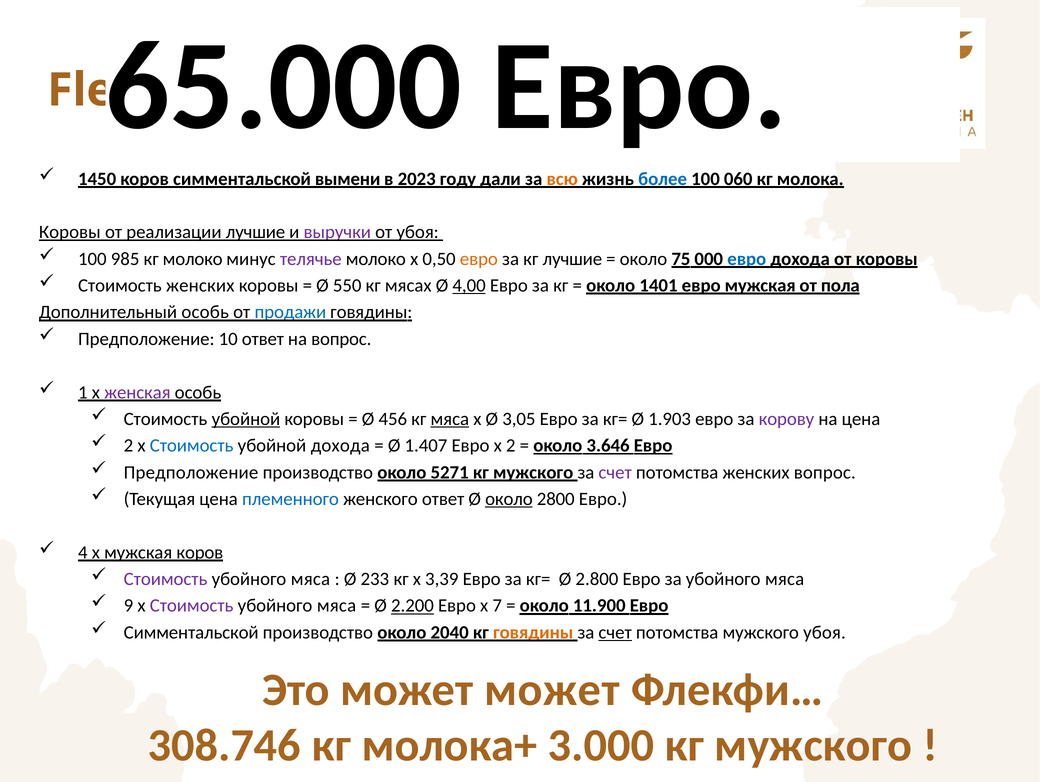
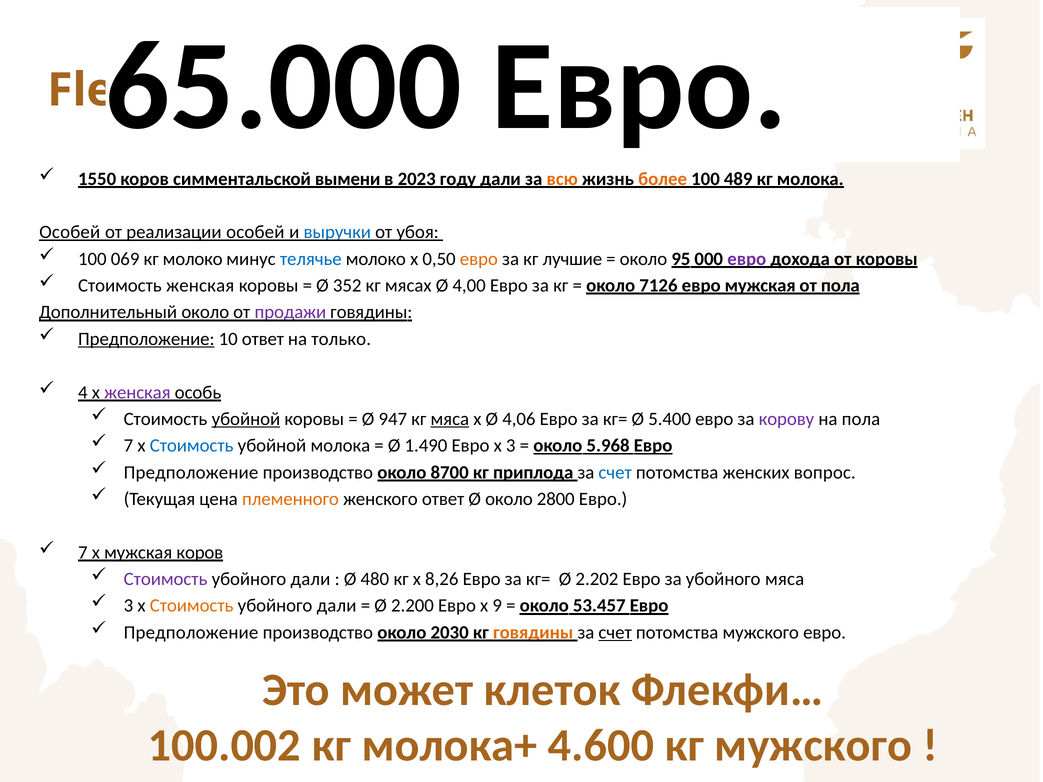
1450: 1450 -> 1550
более colour: blue -> orange
060: 060 -> 489
Коровы at (70, 232): Коровы -> Особей
реализации лучшие: лучшие -> особей
выручки colour: purple -> blue
985: 985 -> 069
телячье colour: purple -> blue
75: 75 -> 95
евро at (747, 259) colour: blue -> purple
Стоимость женских: женских -> женская
550: 550 -> 352
4,00 underline: present -> none
1401: 1401 -> 7126
Дополнительный особь: особь -> около
продажи colour: blue -> purple
Предположение at (146, 339) underline: none -> present
на вопрос: вопрос -> только
1: 1 -> 4
456: 456 -> 947
3,05: 3,05 -> 4,06
1.903: 1.903 -> 5.400
на цена: цена -> пола
2 at (128, 446): 2 -> 7
убойной дохода: дохода -> молока
1.407: 1.407 -> 1.490
x 2: 2 -> 3
3.646: 3.646 -> 5.968
5271: 5271 -> 8700
мужского at (533, 472): мужского -> приплода
счет at (615, 472) colour: purple -> blue
племенного colour: blue -> orange
около at (509, 499) underline: present -> none
4 at (83, 553): 4 -> 7
мяса at (310, 579): мяса -> дали
233: 233 -> 480
3,39: 3,39 -> 8,26
2.800: 2.800 -> 2.202
9 at (128, 606): 9 -> 3
Стоимость at (192, 606) colour: purple -> orange
мяса at (337, 606): мяса -> дали
2.200 underline: present -> none
7: 7 -> 9
11.900: 11.900 -> 53.457
Симментальской at (191, 633): Симментальской -> Предположение
2040: 2040 -> 2030
мужского убоя: убоя -> евро
может может: может -> клеток
308.746: 308.746 -> 100.002
3.000: 3.000 -> 4.600
